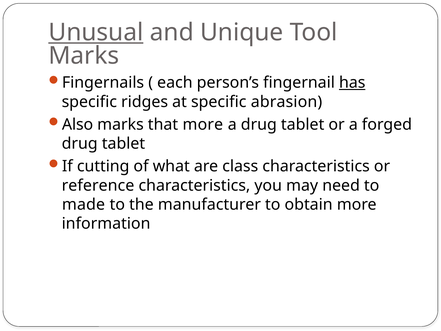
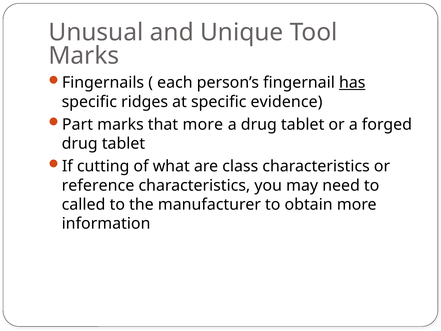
Unusual underline: present -> none
abrasion: abrasion -> evidence
Also: Also -> Part
made: made -> called
